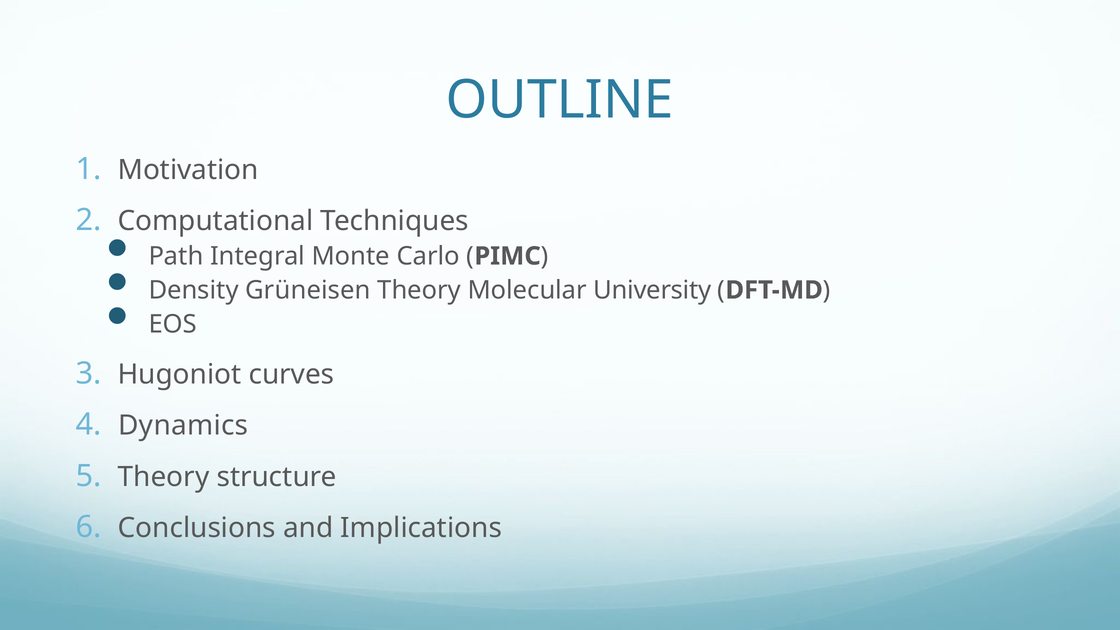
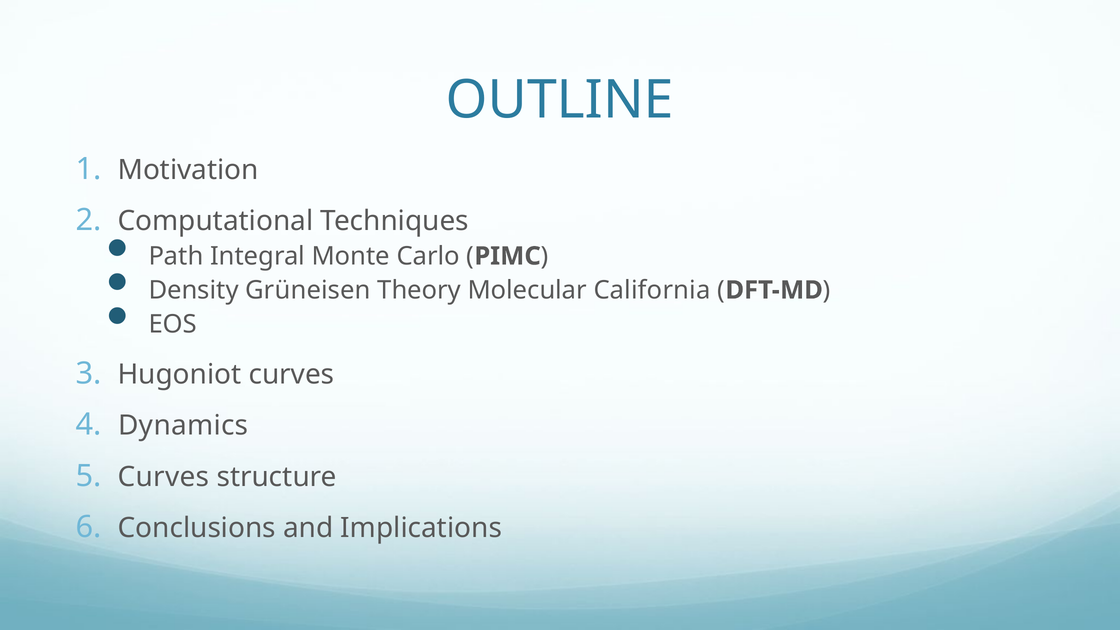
University: University -> California
Theory at (163, 477): Theory -> Curves
